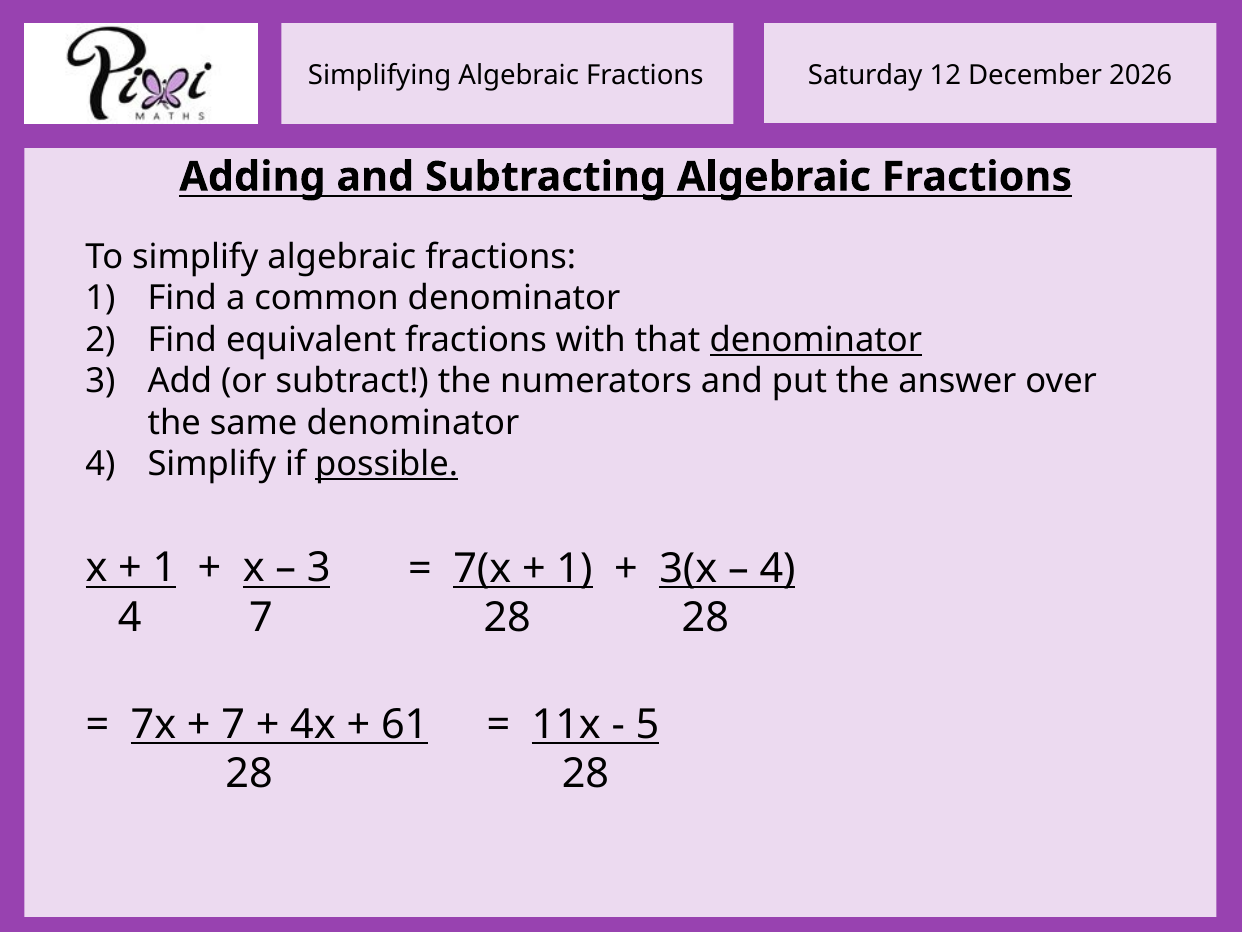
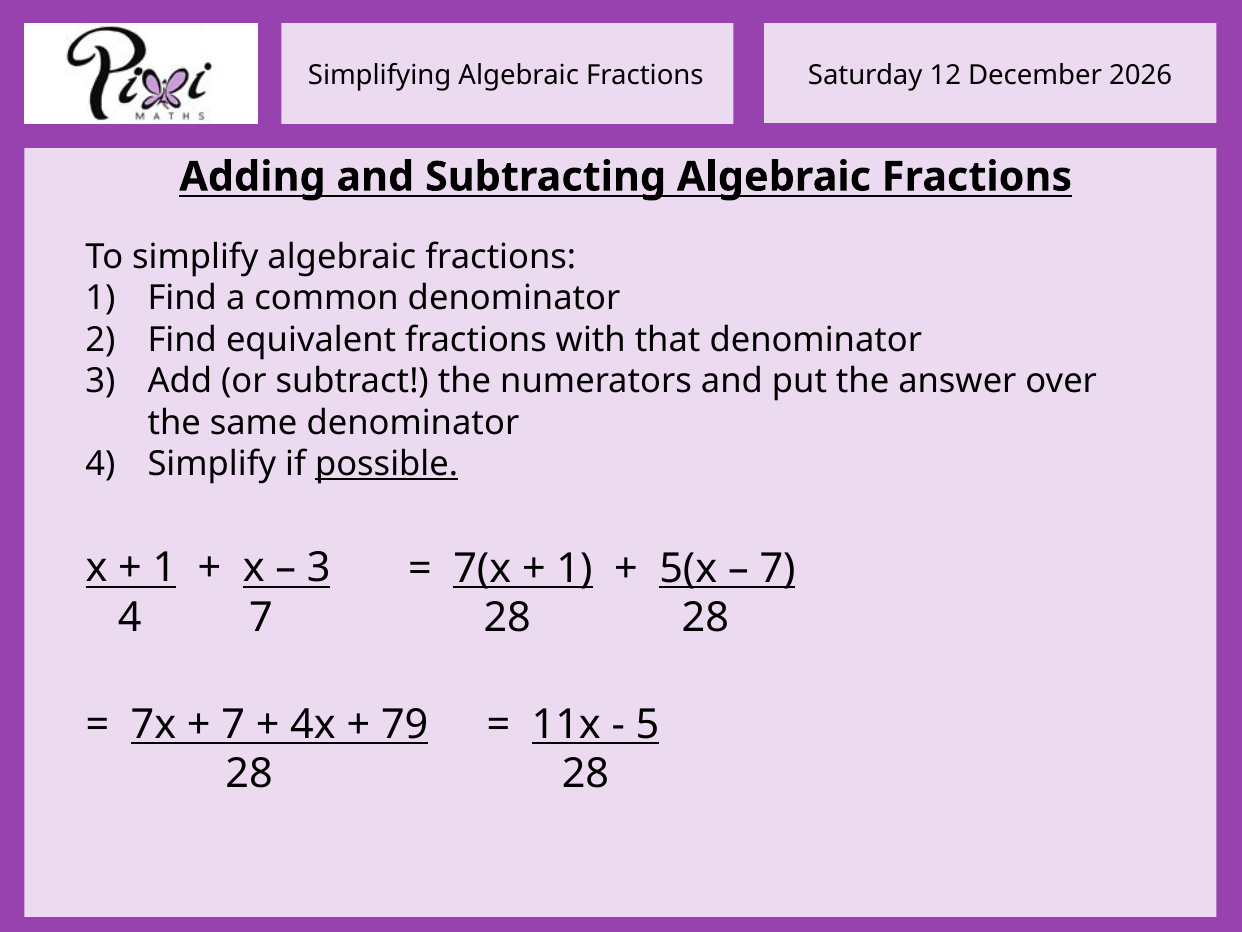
denominator at (816, 340) underline: present -> none
3(x: 3(x -> 5(x
4 at (778, 568): 4 -> 7
61: 61 -> 79
